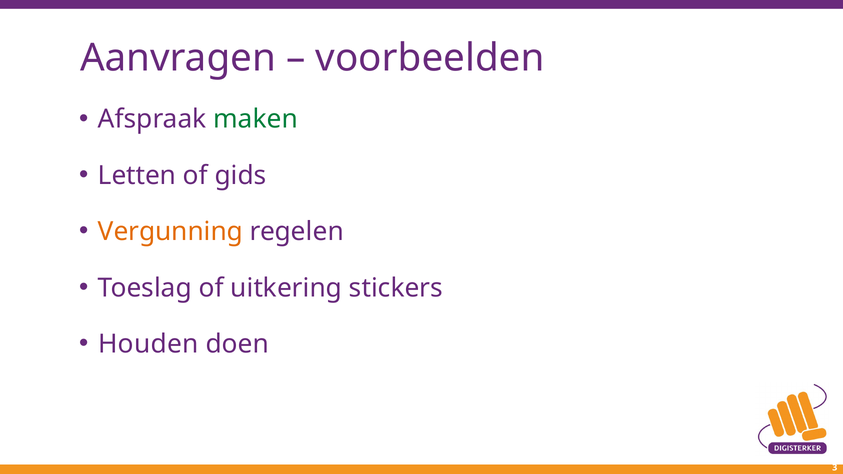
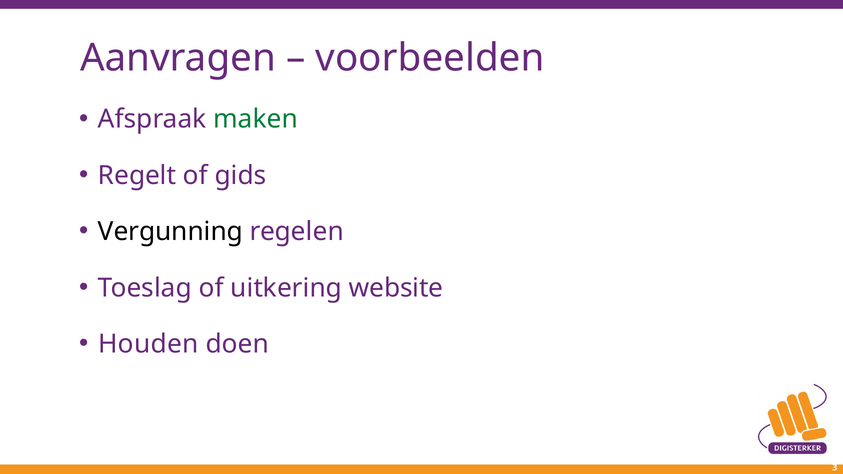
Letten: Letten -> Regelt
Vergunning colour: orange -> black
stickers: stickers -> website
